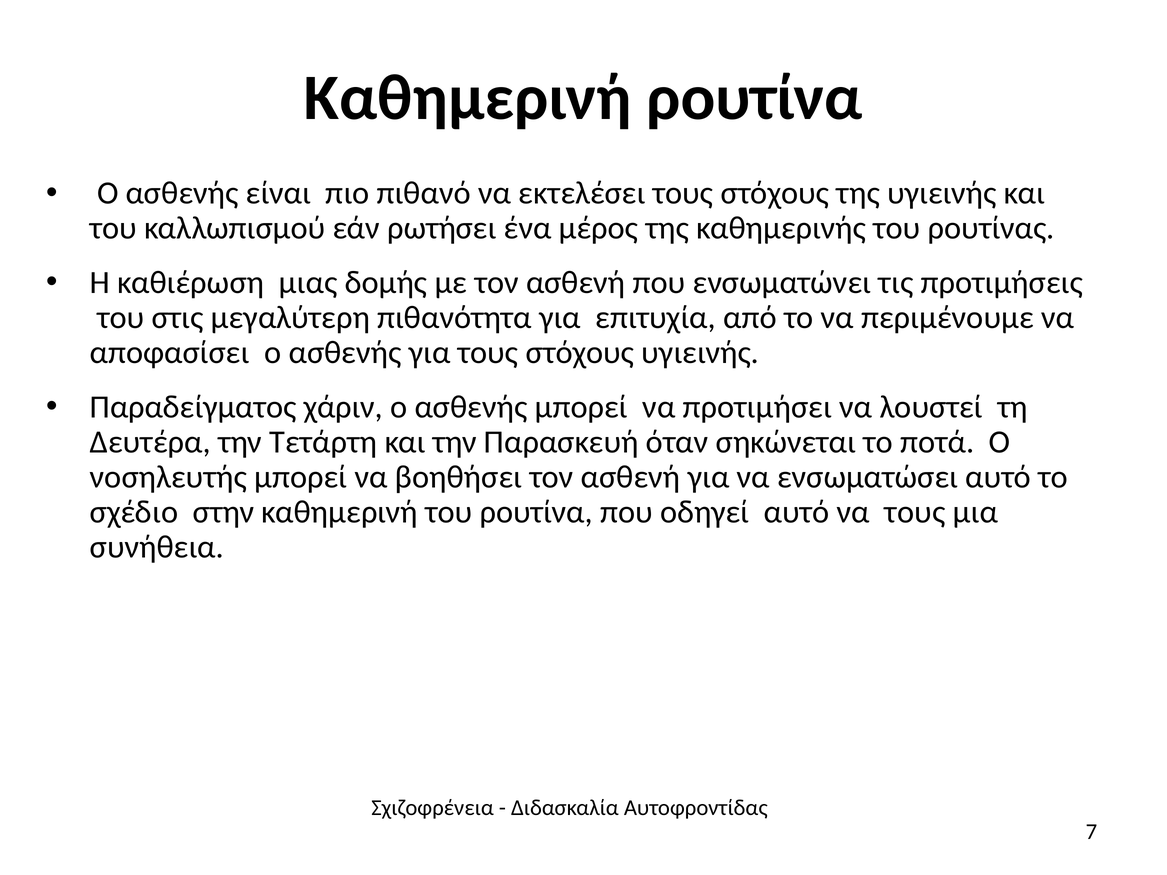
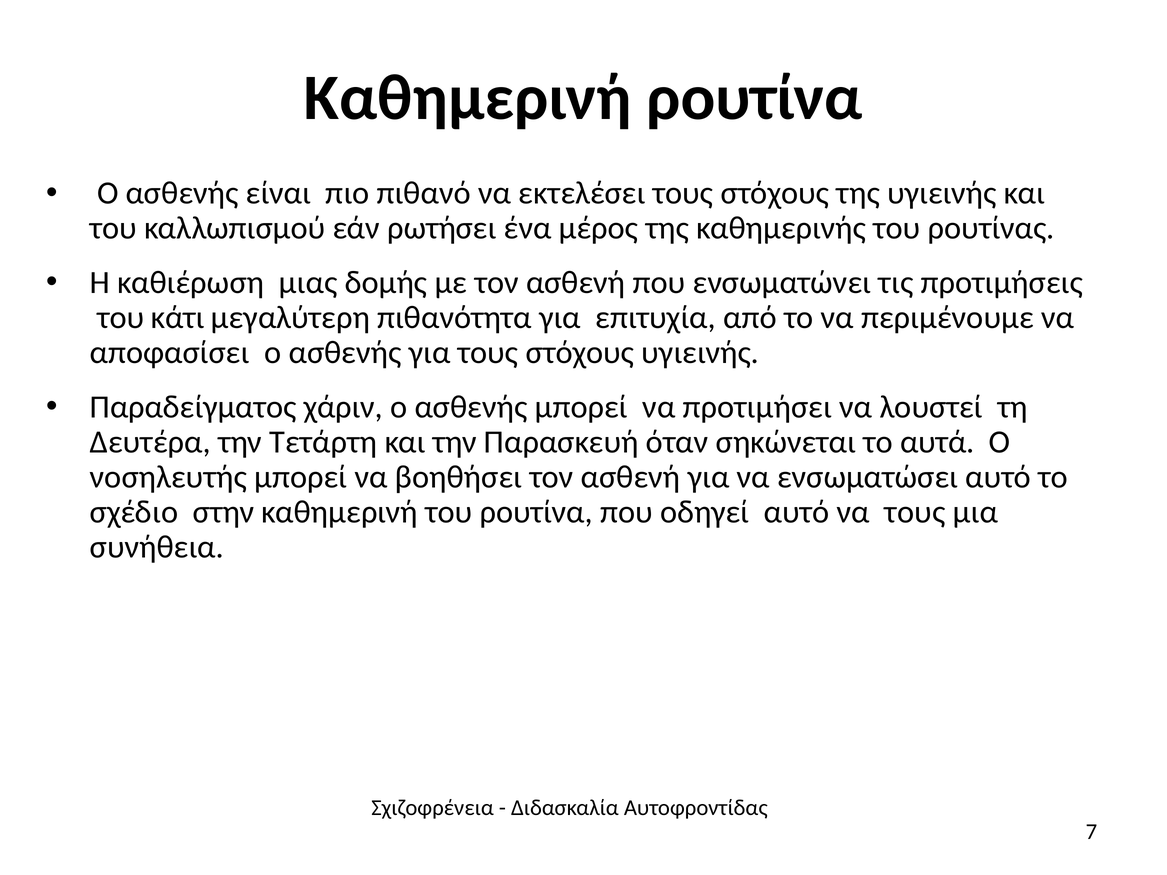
στις: στις -> κάτι
ποτά: ποτά -> αυτά
